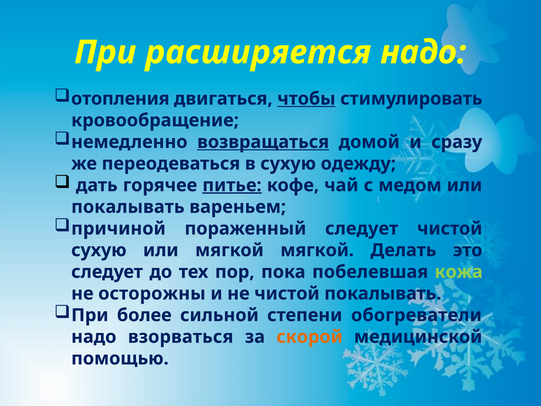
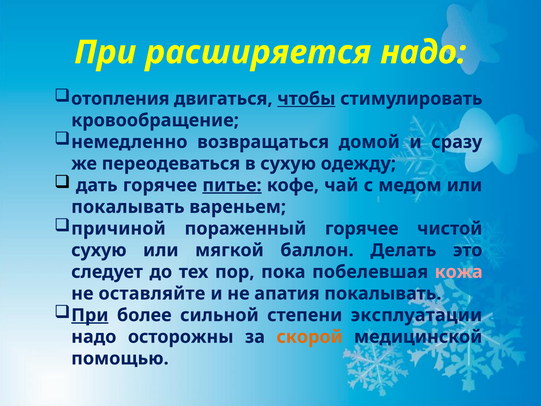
возвращаться underline: present -> none
пораженный следует: следует -> горячее
мягкой мягкой: мягкой -> баллон
кожа colour: light green -> pink
осторожны: осторожны -> оставляйте
не чистой: чистой -> апатия
При at (90, 315) underline: none -> present
обогреватели: обогреватели -> эксплуатации
взорваться: взорваться -> осторожны
